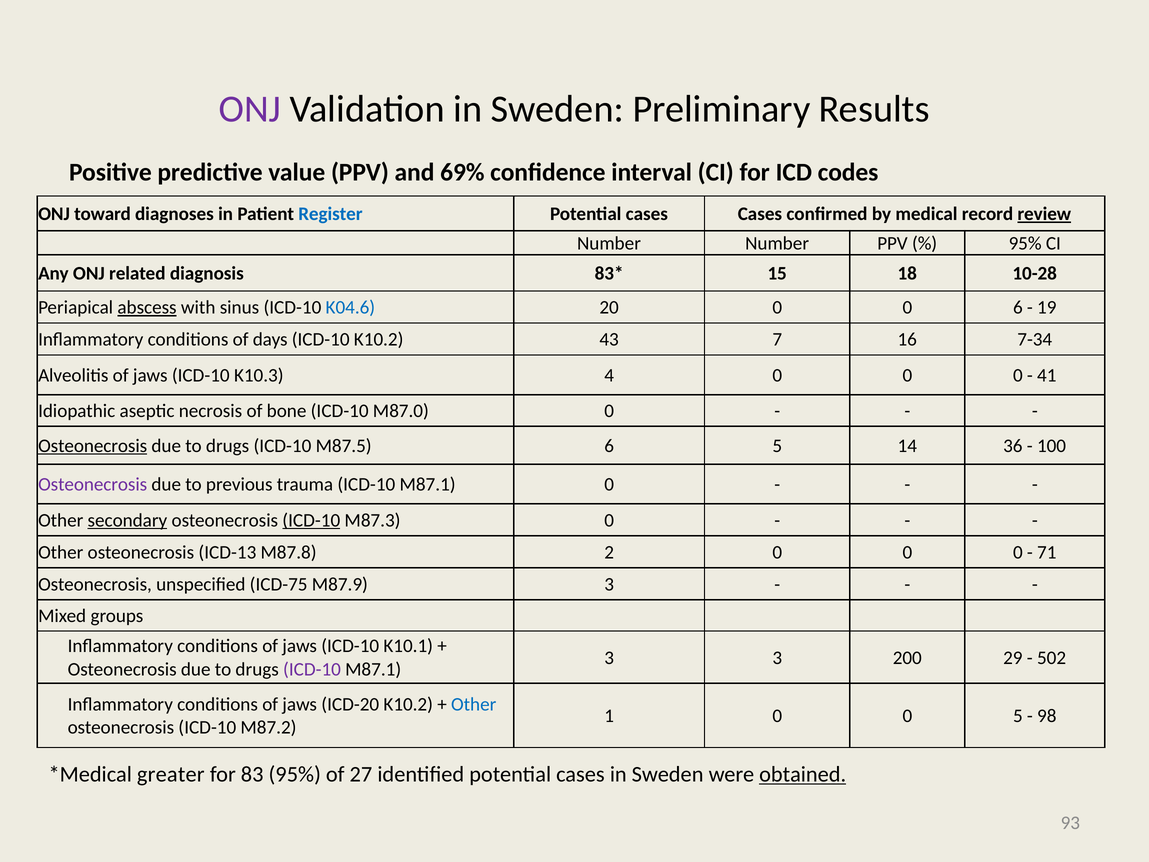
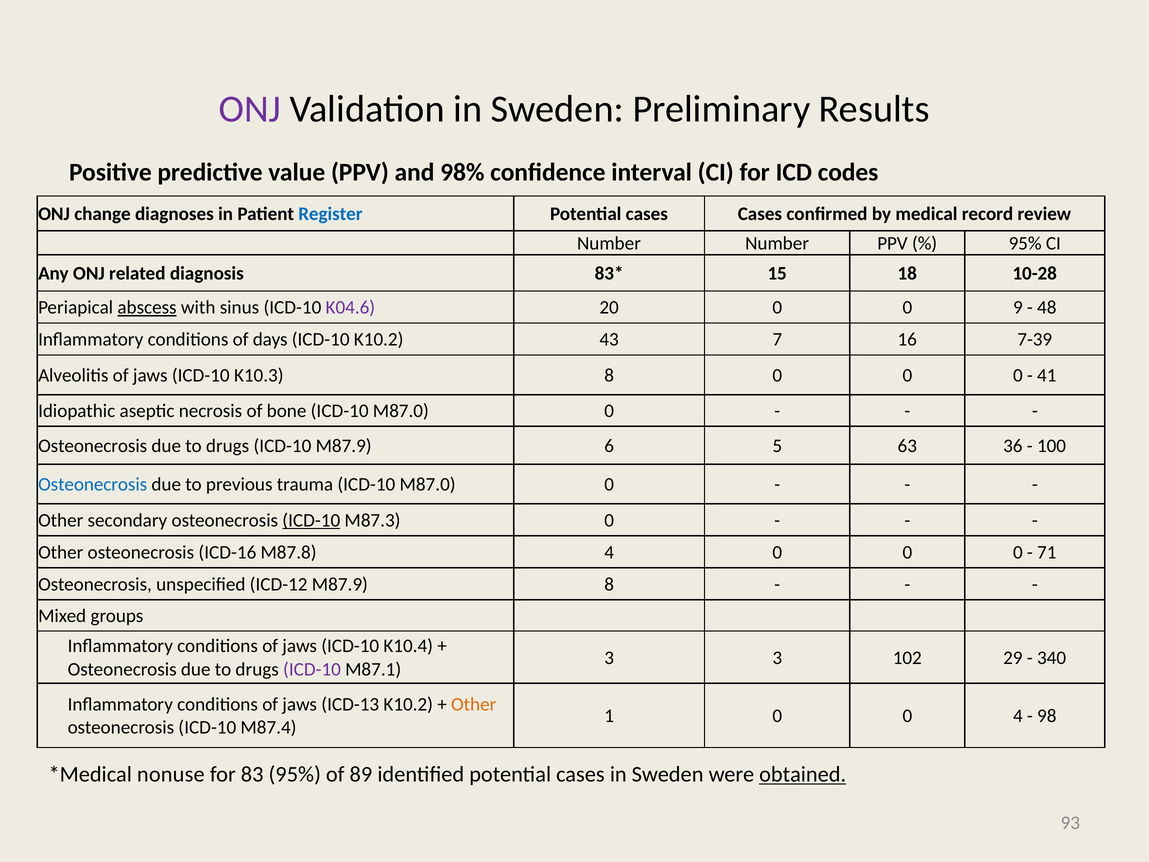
69%: 69% -> 98%
toward: toward -> change
review underline: present -> none
K04.6 colour: blue -> purple
0 6: 6 -> 9
19: 19 -> 48
7-34: 7-34 -> 7-39
K10.3 4: 4 -> 8
Osteonecrosis at (93, 446) underline: present -> none
ICD-10 M87.5: M87.5 -> M87.9
14: 14 -> 63
Osteonecrosis at (93, 484) colour: purple -> blue
trauma ICD-10 M87.1: M87.1 -> M87.0
secondary underline: present -> none
ICD-13: ICD-13 -> ICD-16
M87.8 2: 2 -> 4
ICD-75: ICD-75 -> ICD-12
M87.9 3: 3 -> 8
K10.1: K10.1 -> K10.4
200: 200 -> 102
502: 502 -> 340
ICD-20: ICD-20 -> ICD-13
Other at (474, 704) colour: blue -> orange
0 5: 5 -> 4
M87.2: M87.2 -> M87.4
greater: greater -> nonuse
27: 27 -> 89
